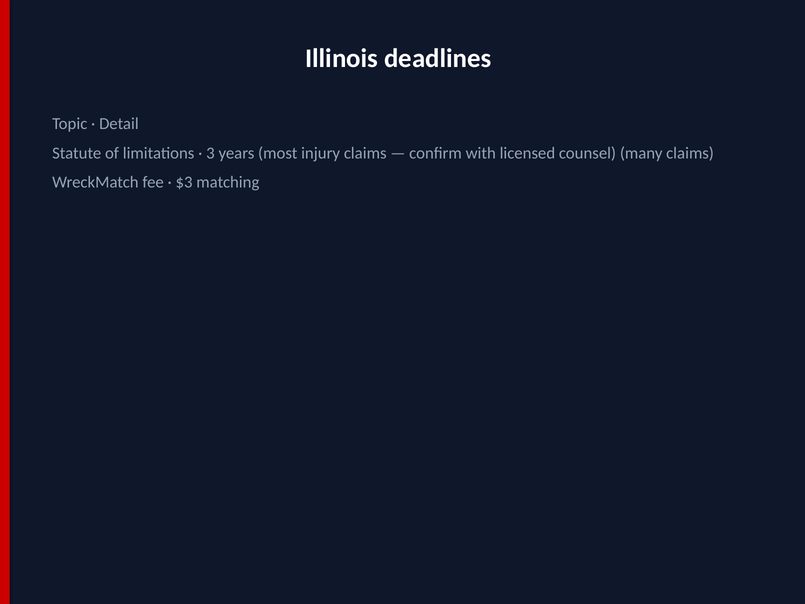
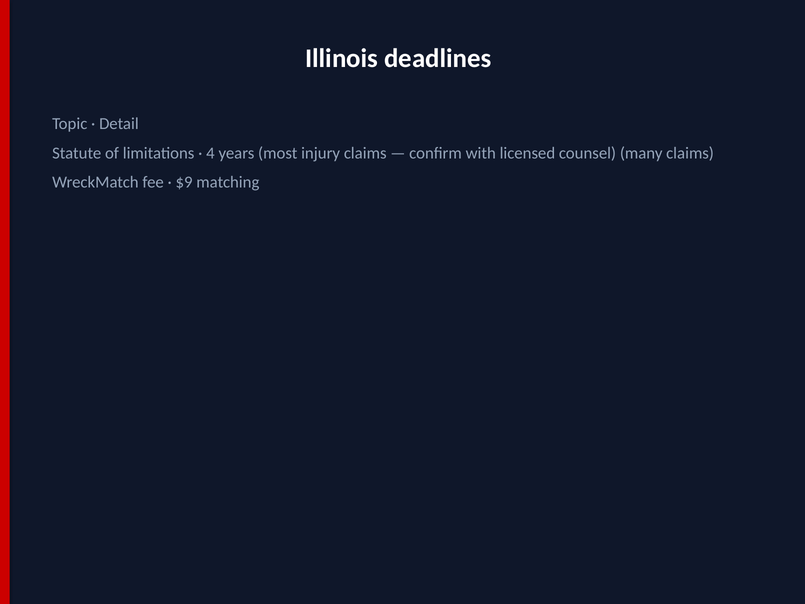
3: 3 -> 4
$3: $3 -> $9
